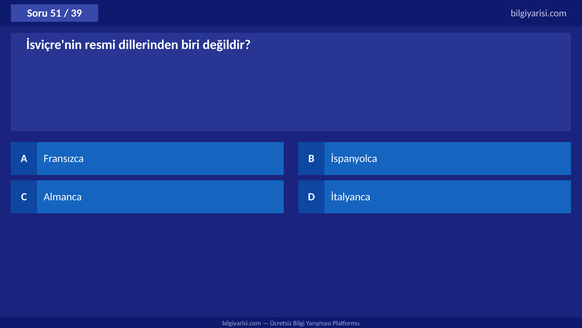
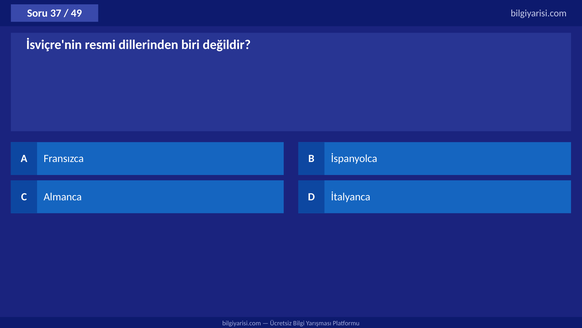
51: 51 -> 37
39: 39 -> 49
